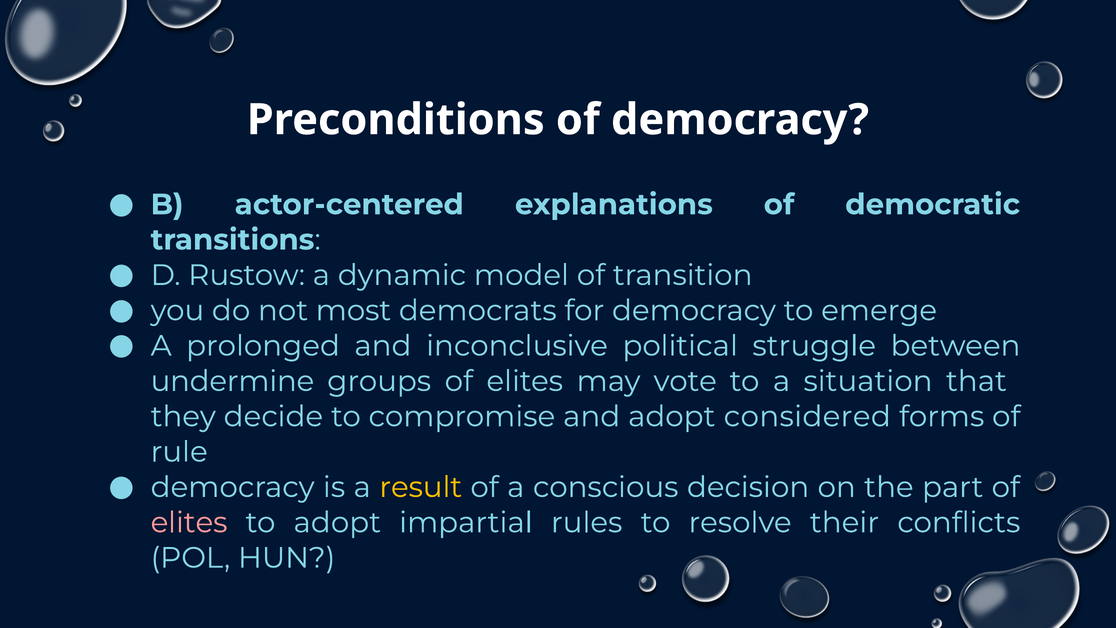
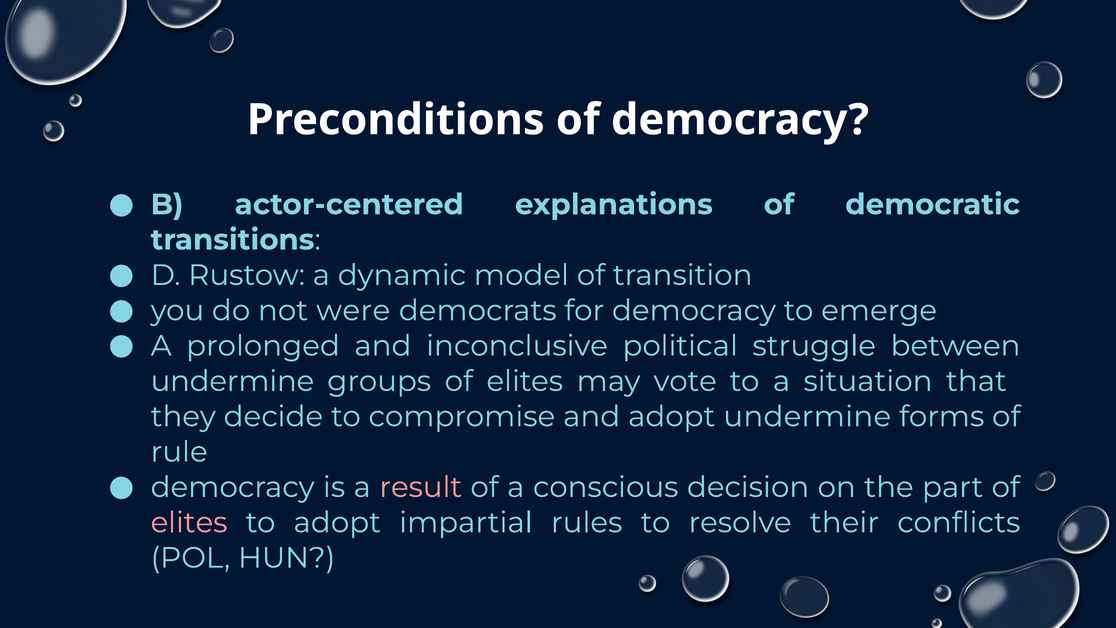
most: most -> were
adopt considered: considered -> undermine
result colour: yellow -> pink
